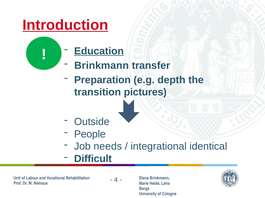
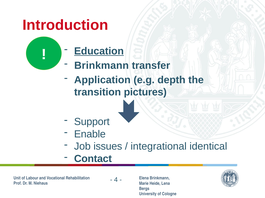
Introduction underline: present -> none
Preparation: Preparation -> Application
Outside: Outside -> Support
People: People -> Enable
needs: needs -> issues
Difficult: Difficult -> Contact
